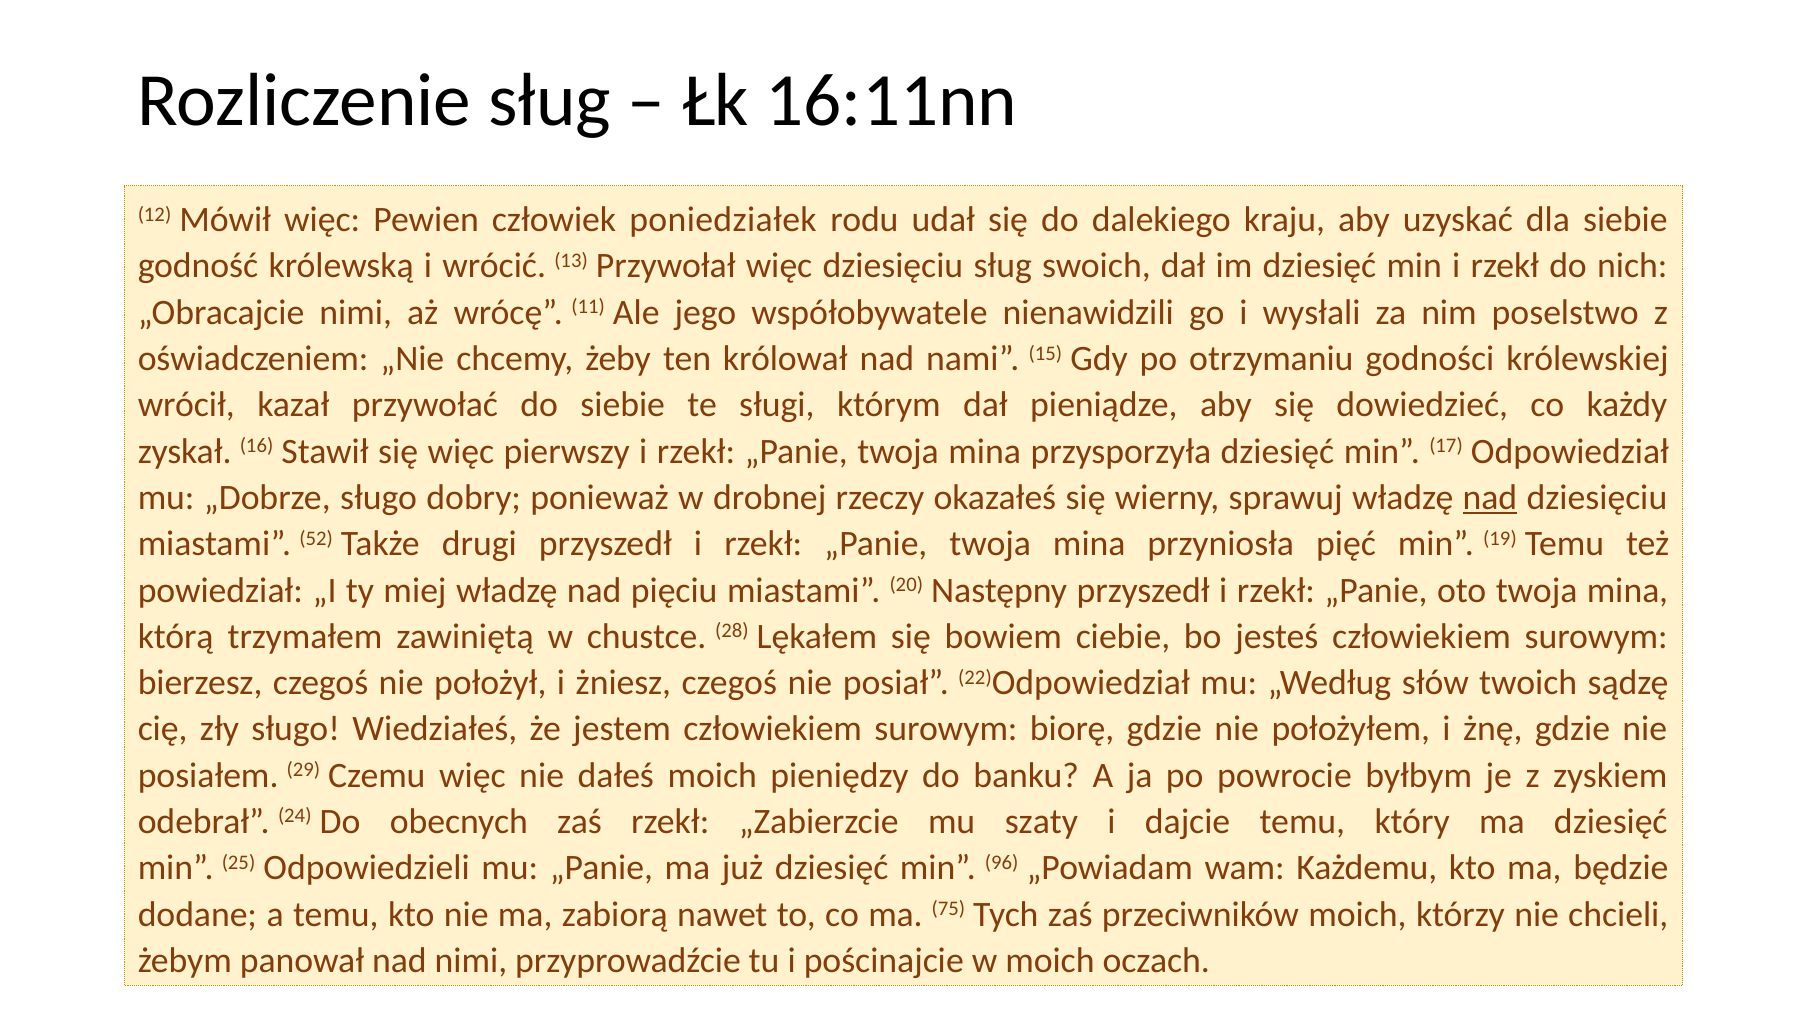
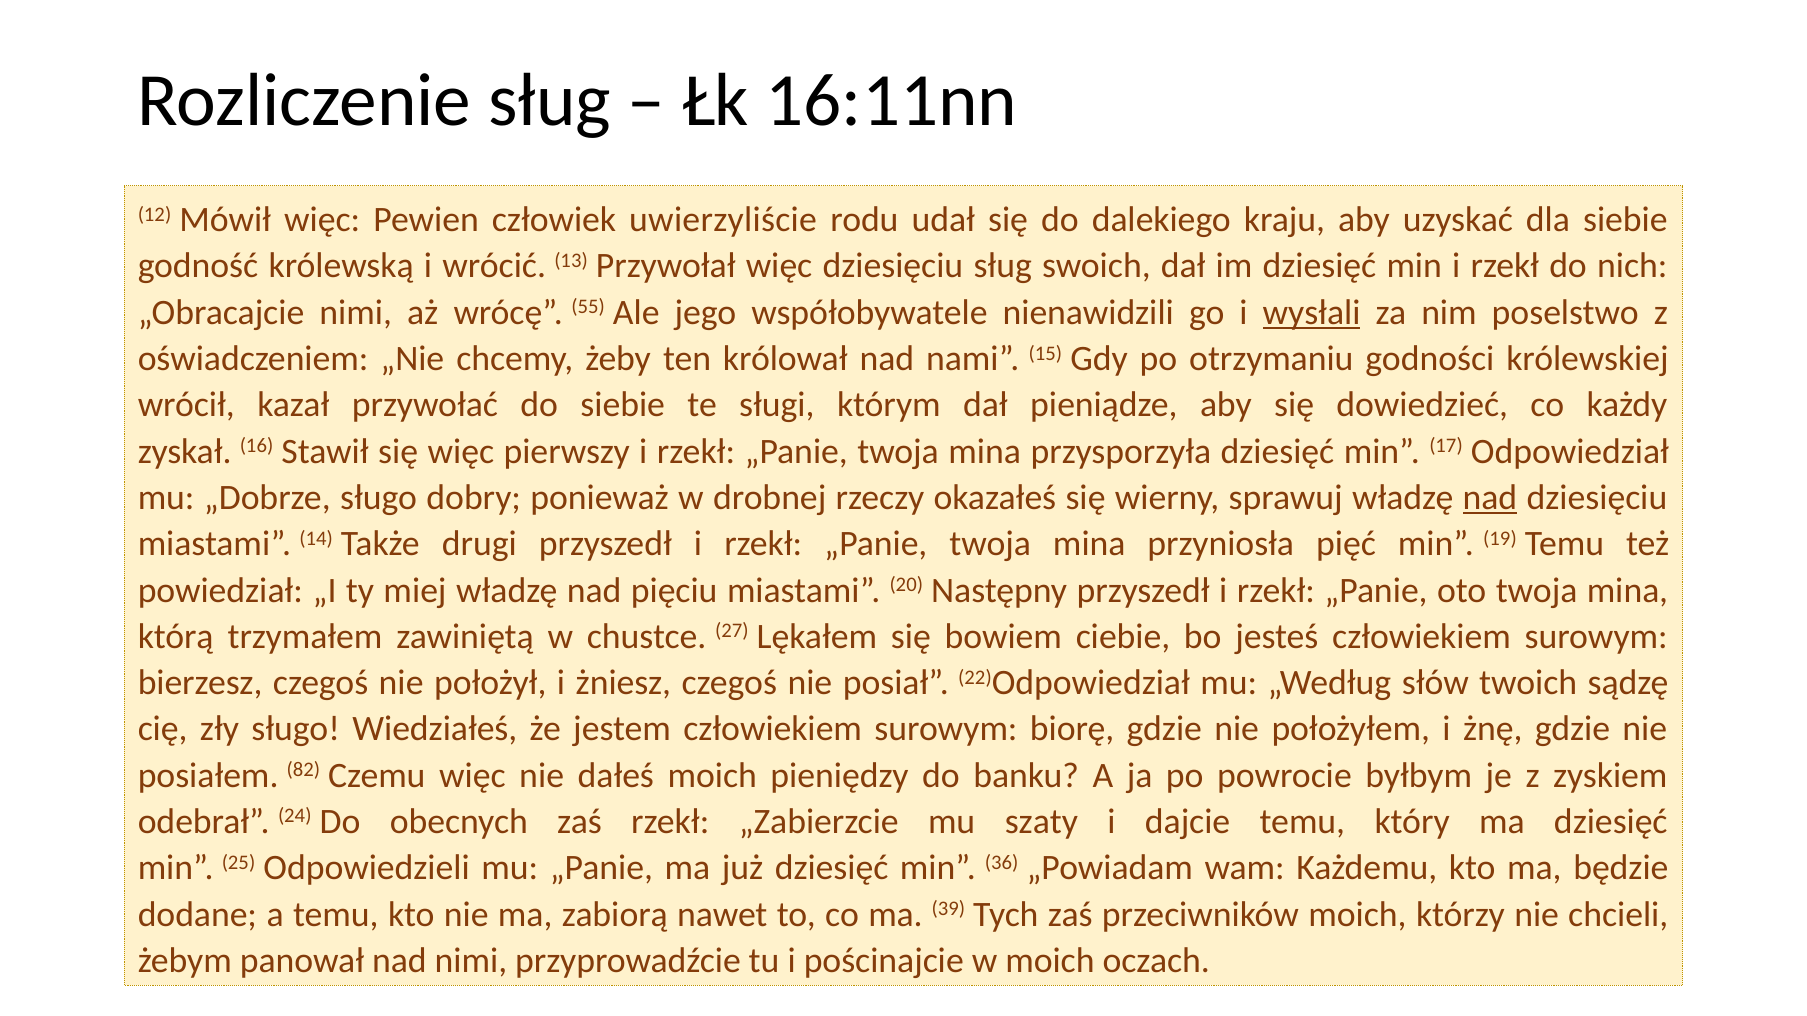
poniedziałek: poniedziałek -> uwierzyliście
11: 11 -> 55
wysłali underline: none -> present
52: 52 -> 14
28: 28 -> 27
29: 29 -> 82
96: 96 -> 36
75: 75 -> 39
